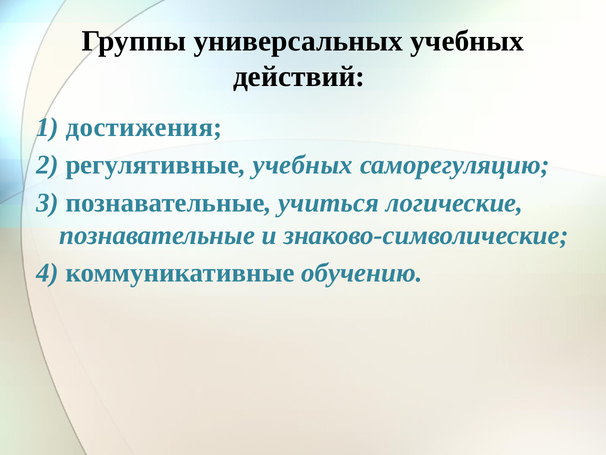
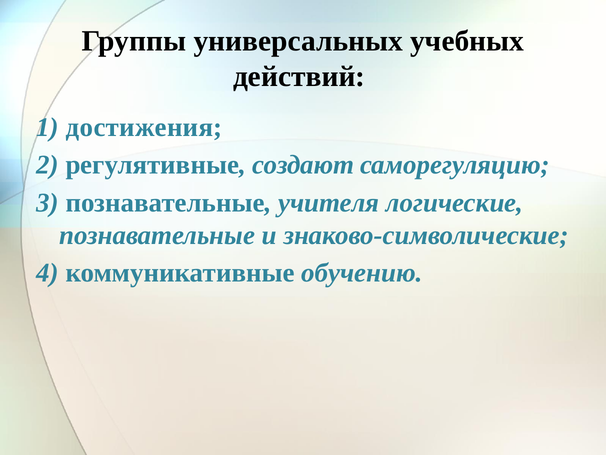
регулятивные учебных: учебных -> создают
учиться: учиться -> учителя
